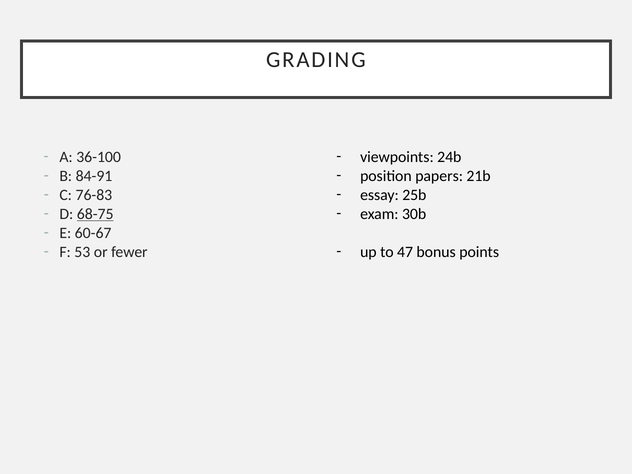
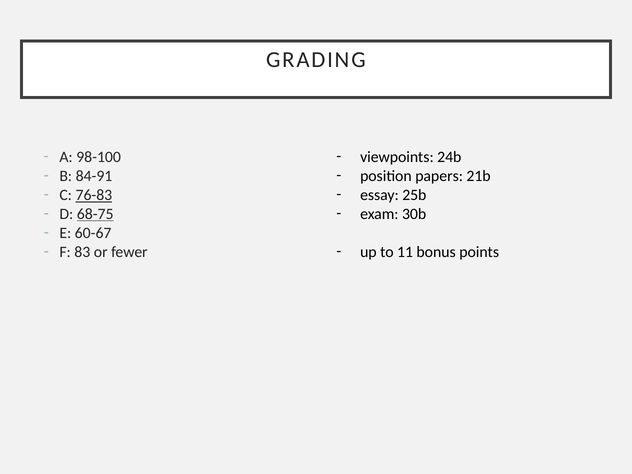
36-100: 36-100 -> 98-100
76-83 underline: none -> present
53: 53 -> 83
47: 47 -> 11
